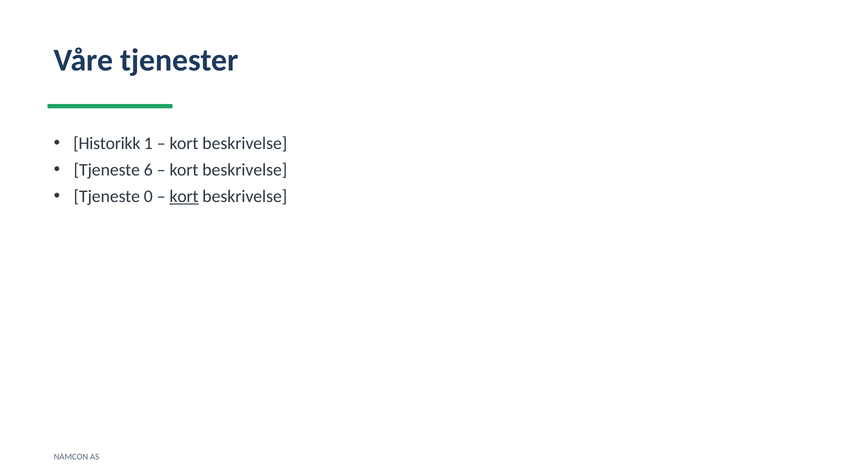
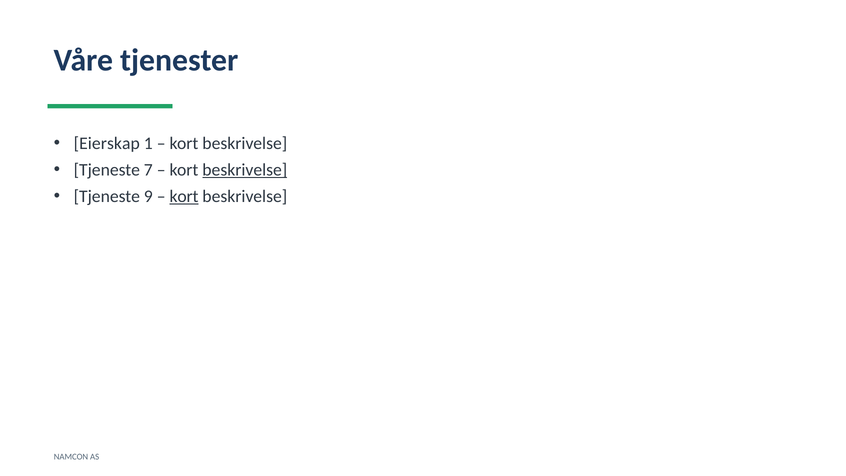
Historikk: Historikk -> Eierskap
6: 6 -> 7
beskrivelse at (245, 170) underline: none -> present
0: 0 -> 9
